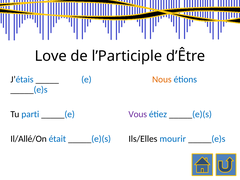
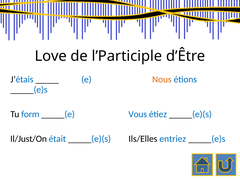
parti: parti -> form
Vous colour: purple -> blue
Il/Allé/On: Il/Allé/On -> Il/Just/On
mourir: mourir -> entriez
